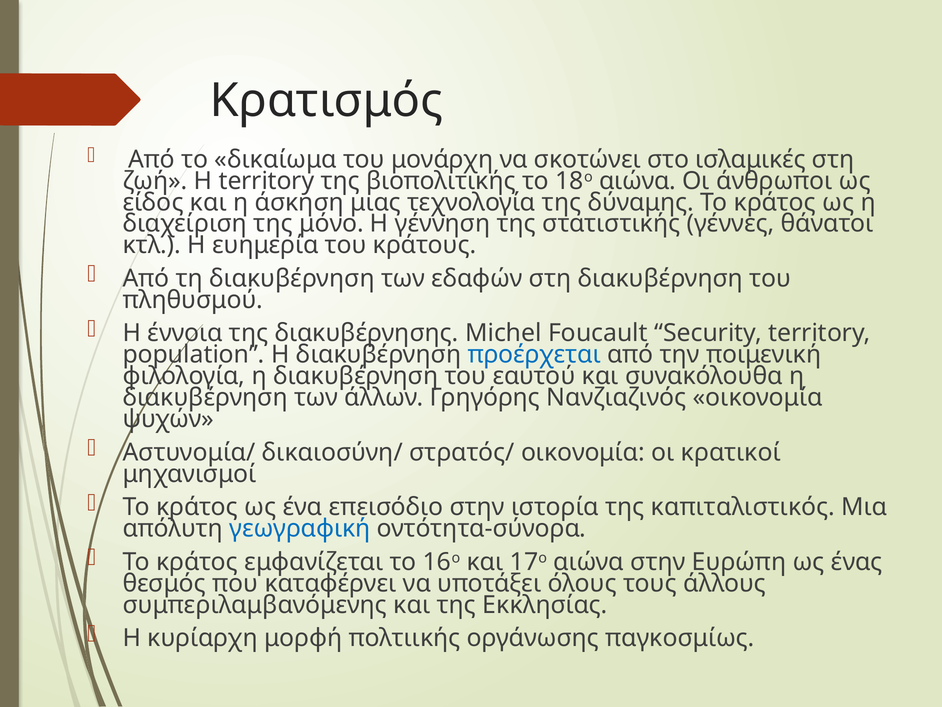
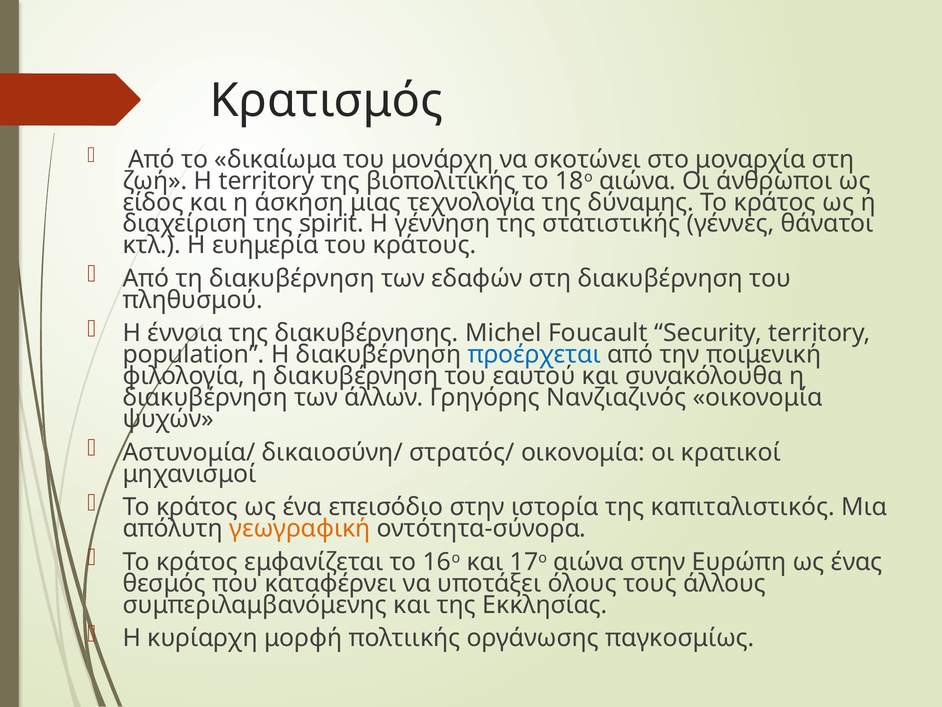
ισλαμικές: ισλαμικές -> μοναρχία
μόνο: μόνο -> spirit
γεωγραφική colour: blue -> orange
